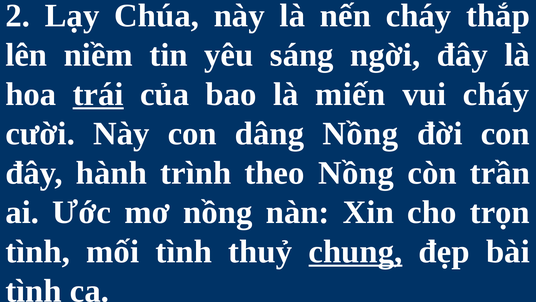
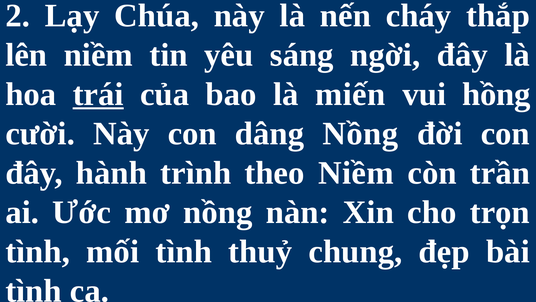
vui cháy: cháy -> hồng
theo Nồng: Nồng -> Niềm
chung underline: present -> none
